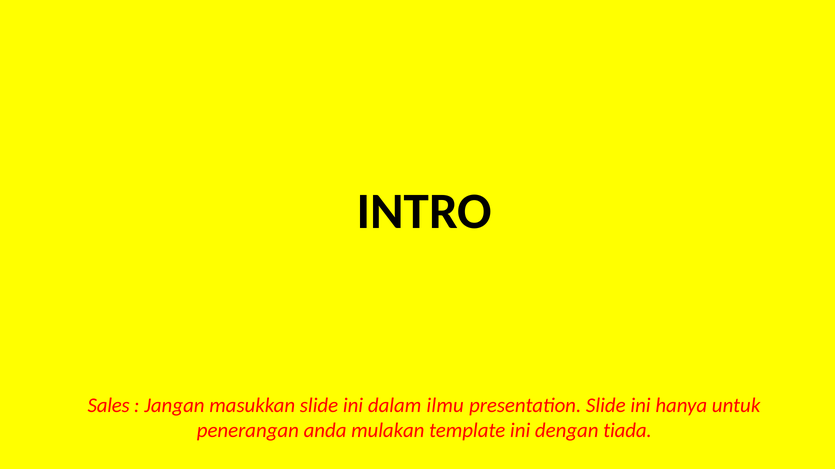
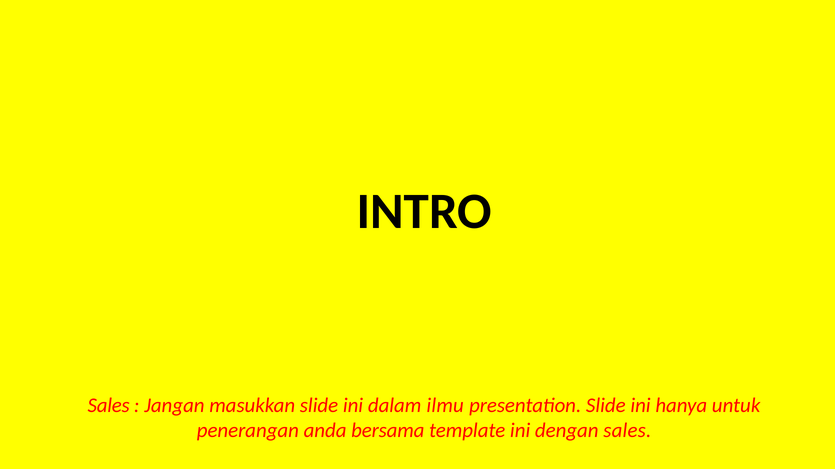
mulakan: mulakan -> bersama
dengan tiada: tiada -> sales
